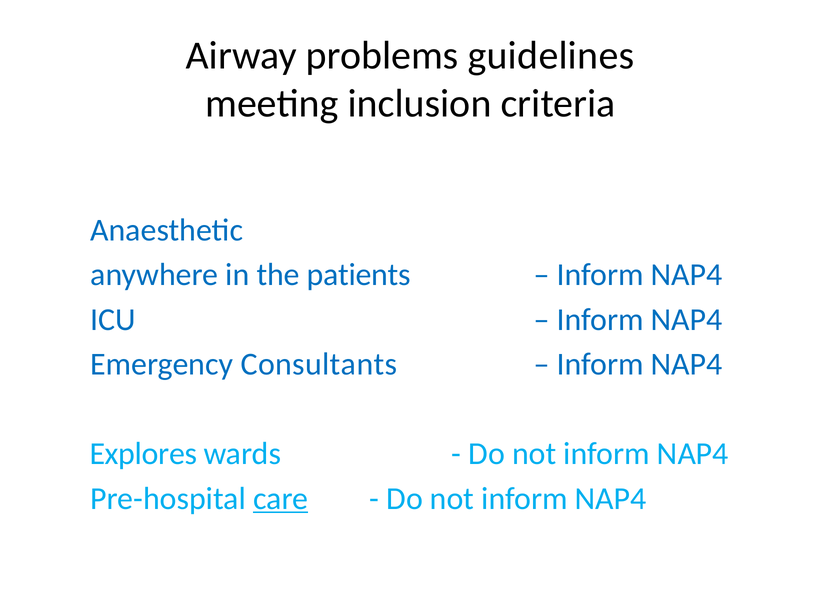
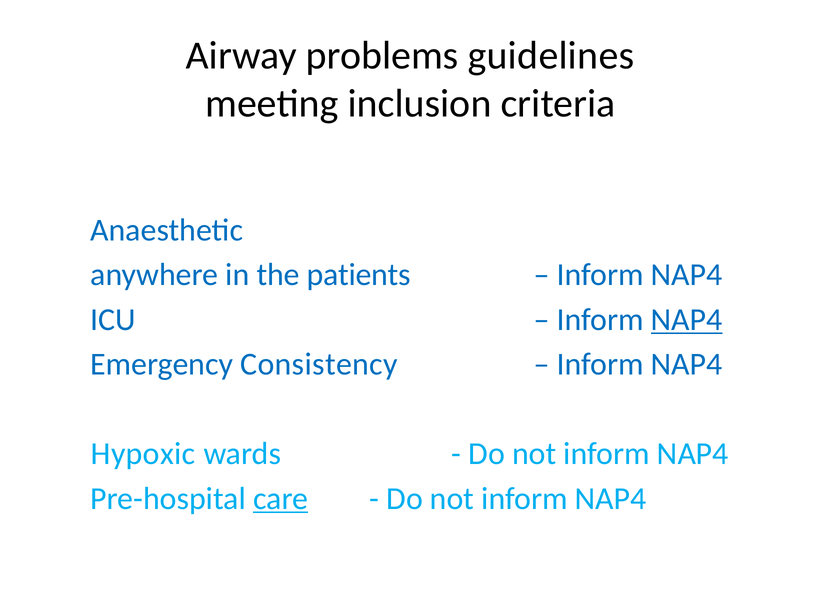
NAP4 at (687, 319) underline: none -> present
Consultants: Consultants -> Consistency
Explores: Explores -> Hypoxic
